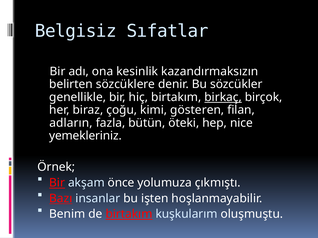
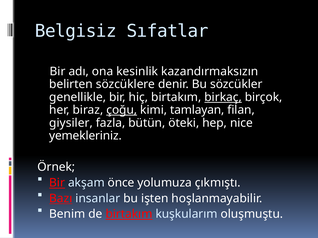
çoğu underline: none -> present
gösteren: gösteren -> tamlayan
adların: adların -> giysiler
